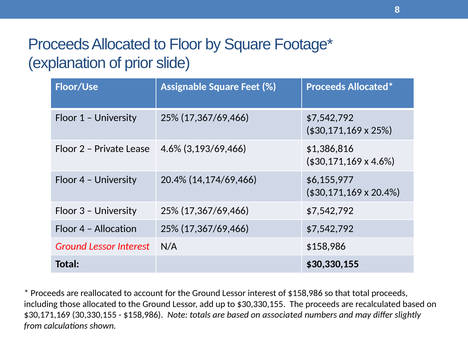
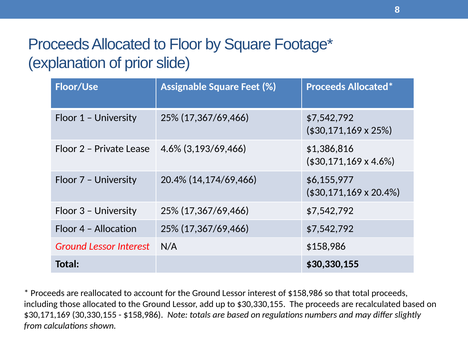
4 at (82, 180): 4 -> 7
associated: associated -> regulations
